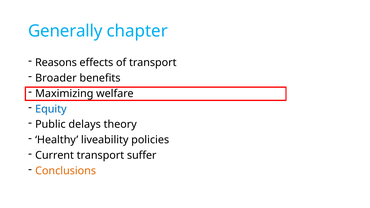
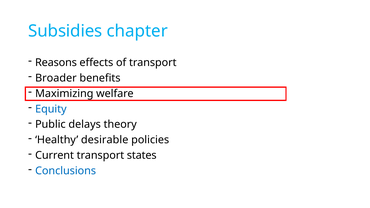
Generally: Generally -> Subsidies
liveability: liveability -> desirable
suffer: suffer -> states
Conclusions colour: orange -> blue
